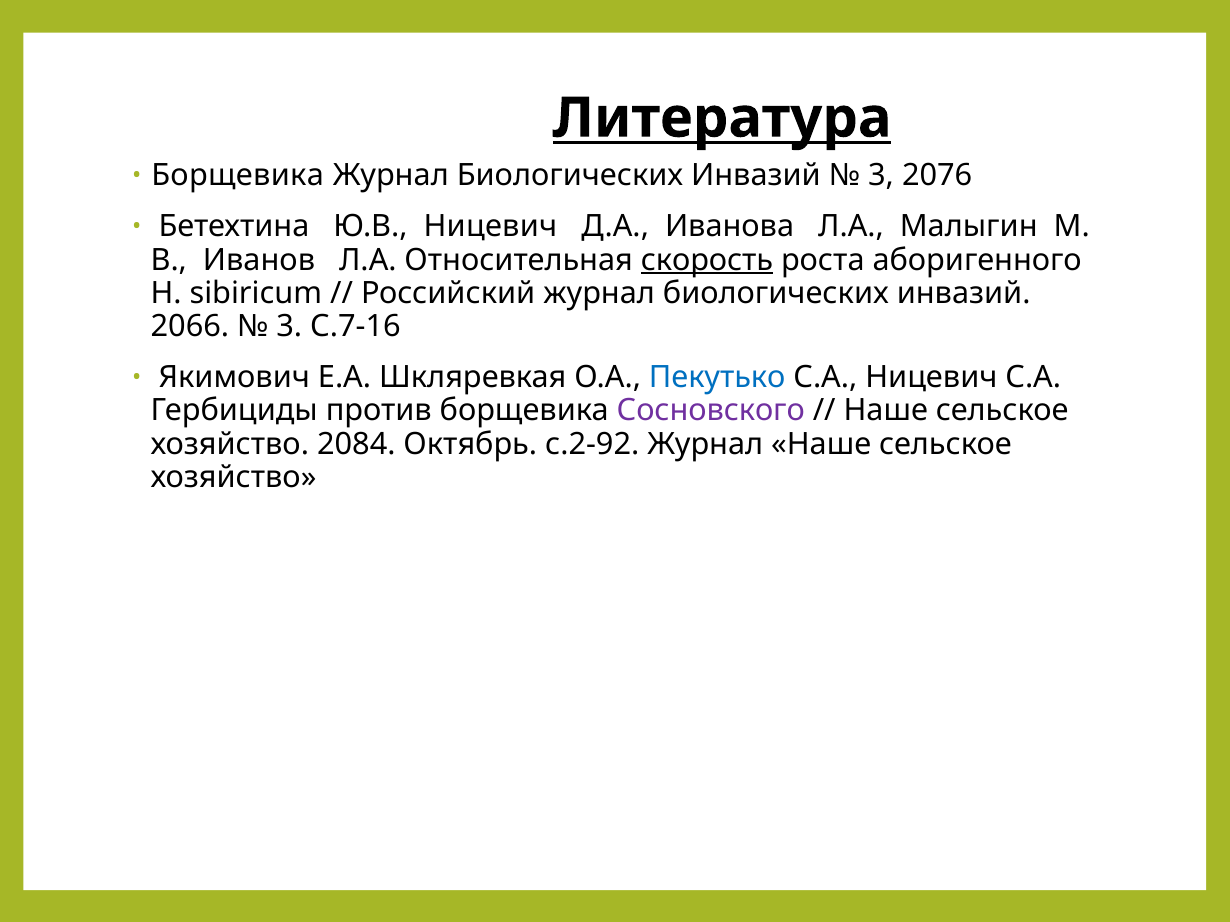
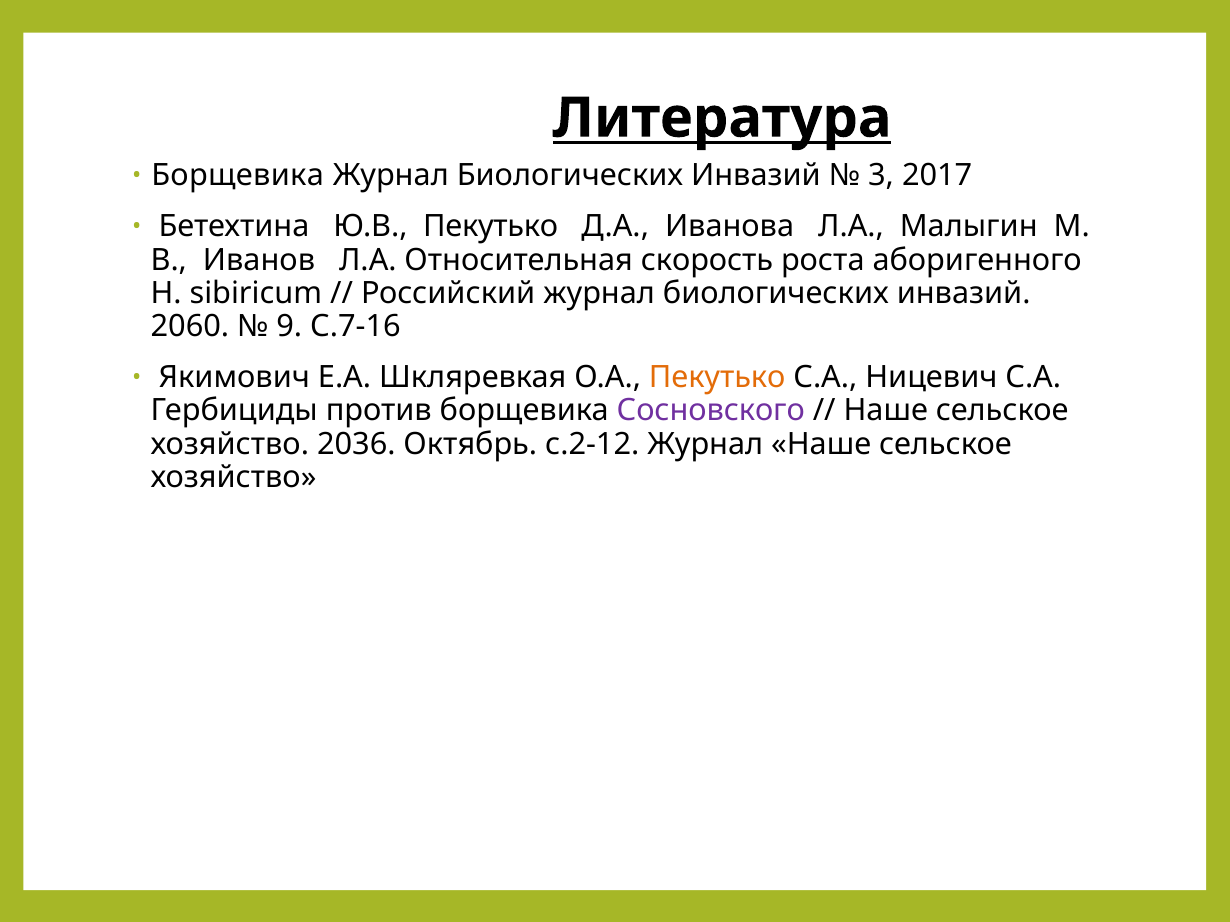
2076: 2076 -> 2017
Ю.В Ницевич: Ницевич -> Пекутько
скорость underline: present -> none
2066: 2066 -> 2060
3 at (289, 327): 3 -> 9
Пекутько at (717, 378) colour: blue -> orange
2084: 2084 -> 2036
с.2-92: с.2-92 -> с.2-12
